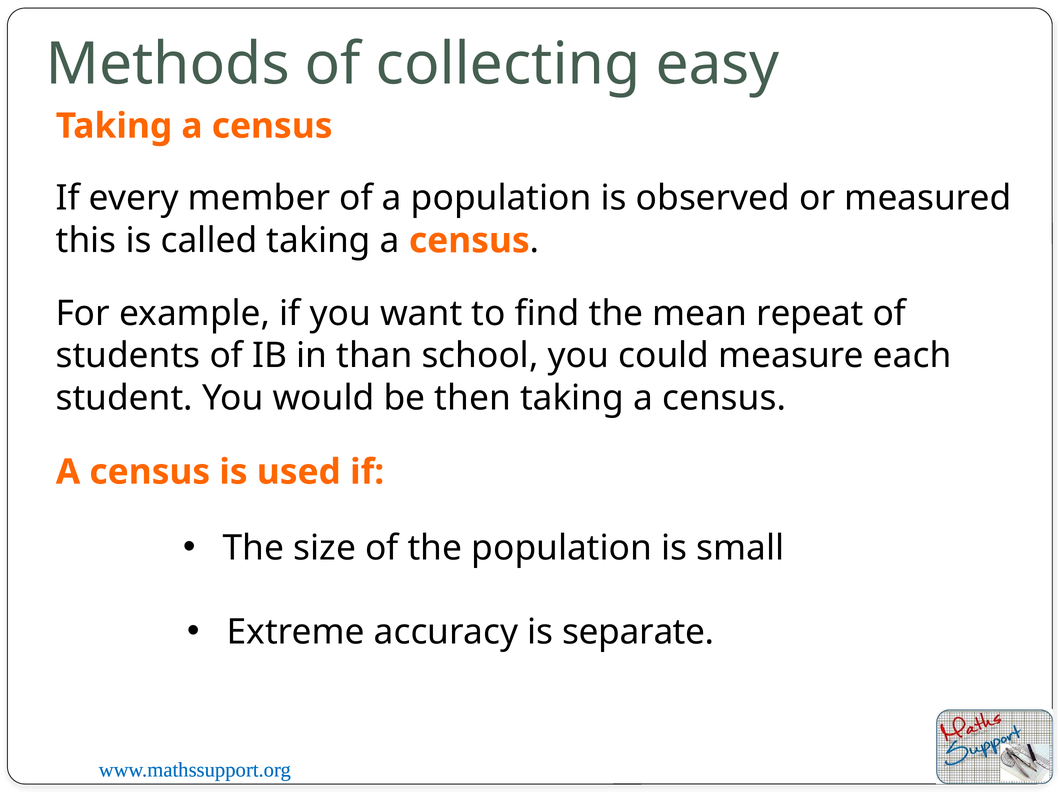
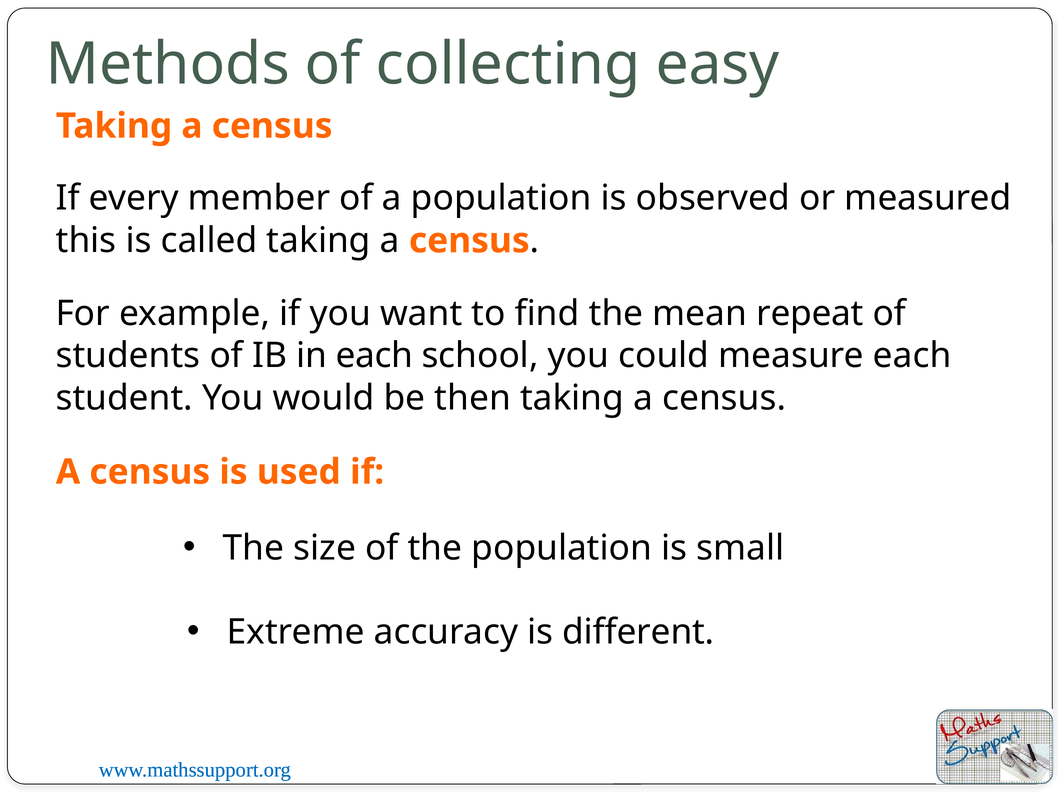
in than: than -> each
separate: separate -> different
